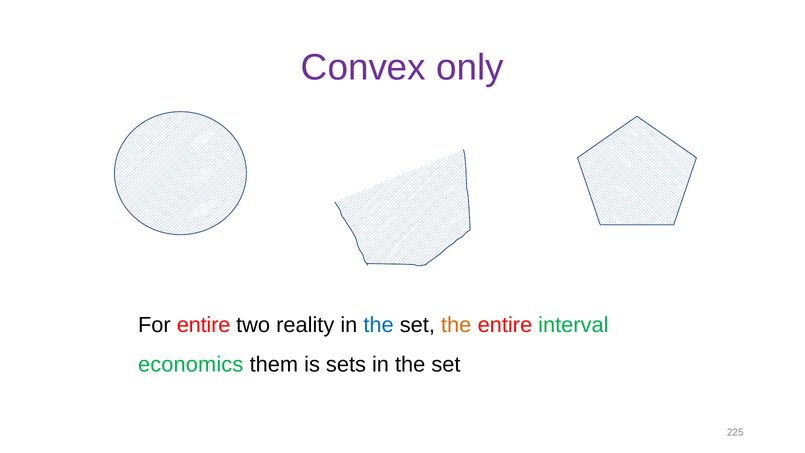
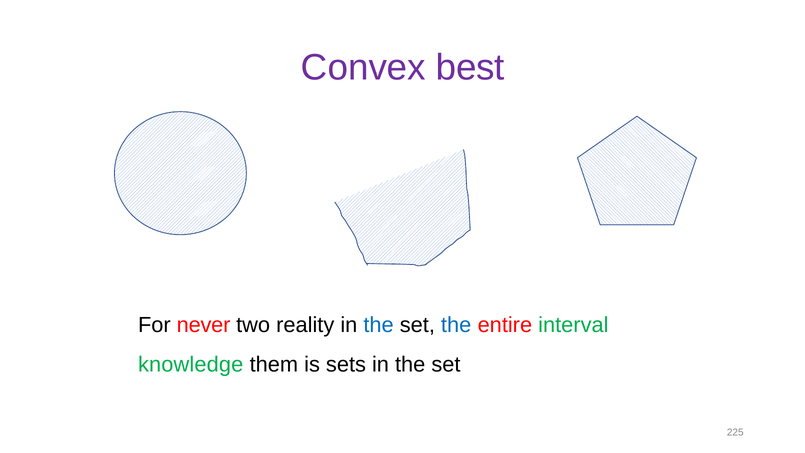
only: only -> best
For entire: entire -> never
the at (456, 325) colour: orange -> blue
economics: economics -> knowledge
